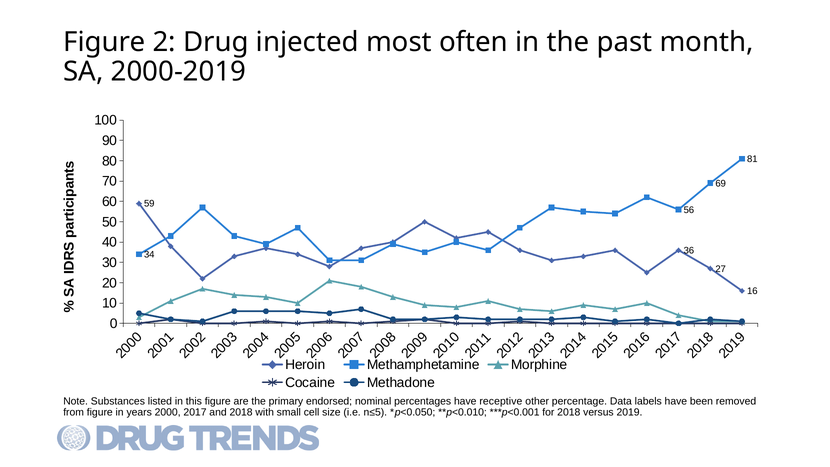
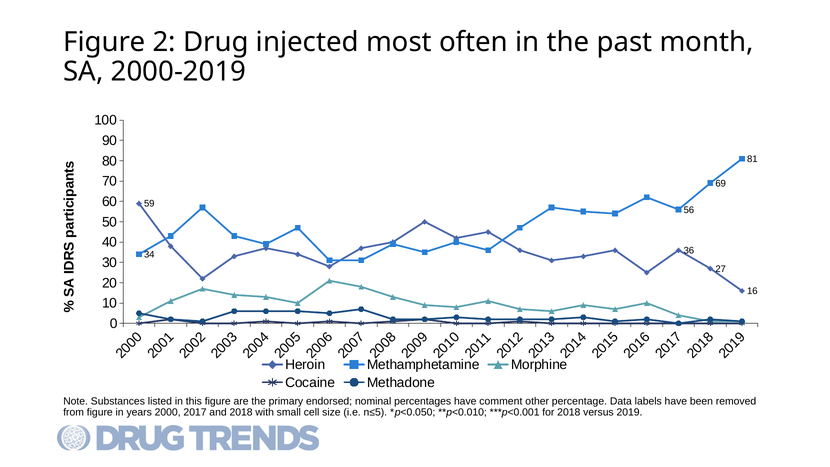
receptive: receptive -> comment
